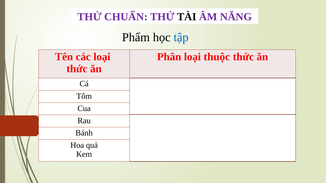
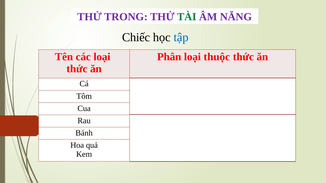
CHUẨN: CHUẨN -> TRONG
TÀI colour: black -> green
Phẩm at (136, 38): Phẩm -> Chiếc
